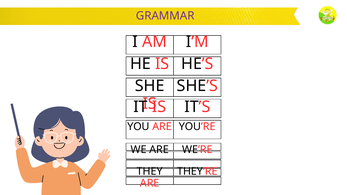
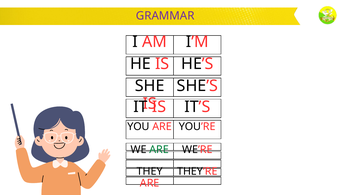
ARE at (159, 150) colour: black -> green
